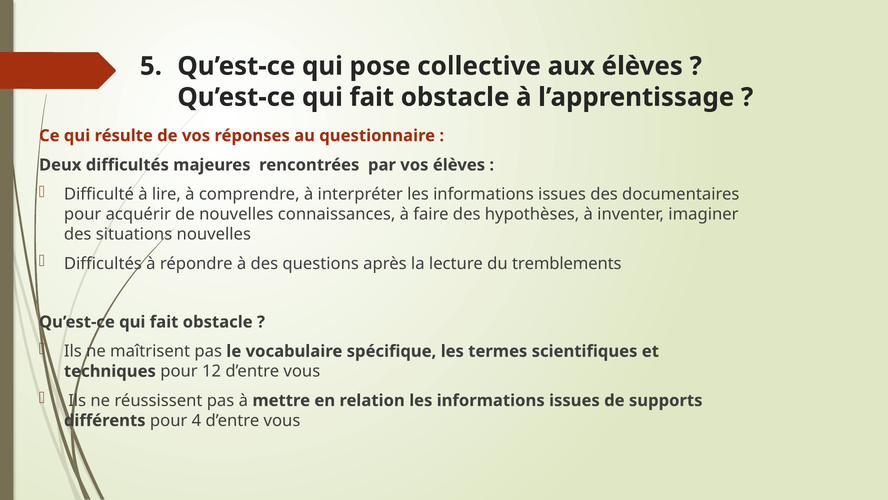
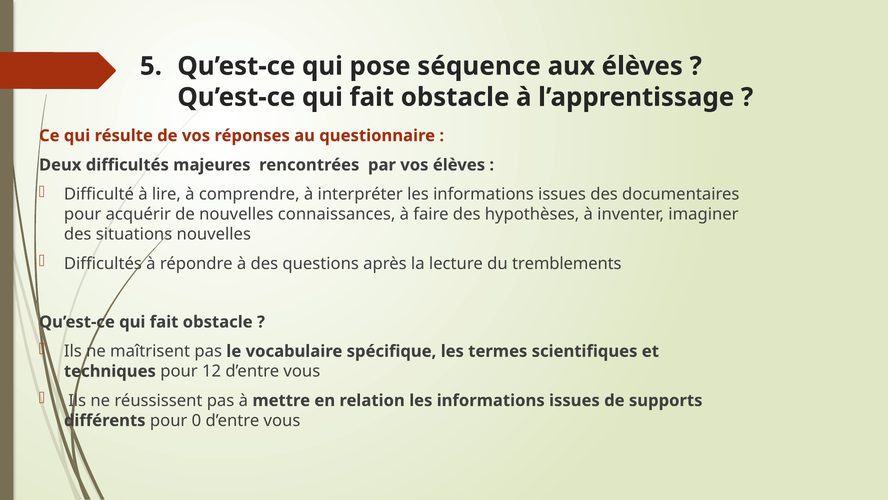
collective: collective -> séquence
4: 4 -> 0
